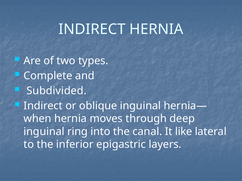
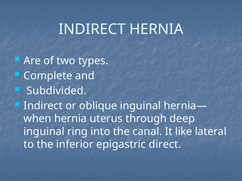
moves: moves -> uterus
layers: layers -> direct
